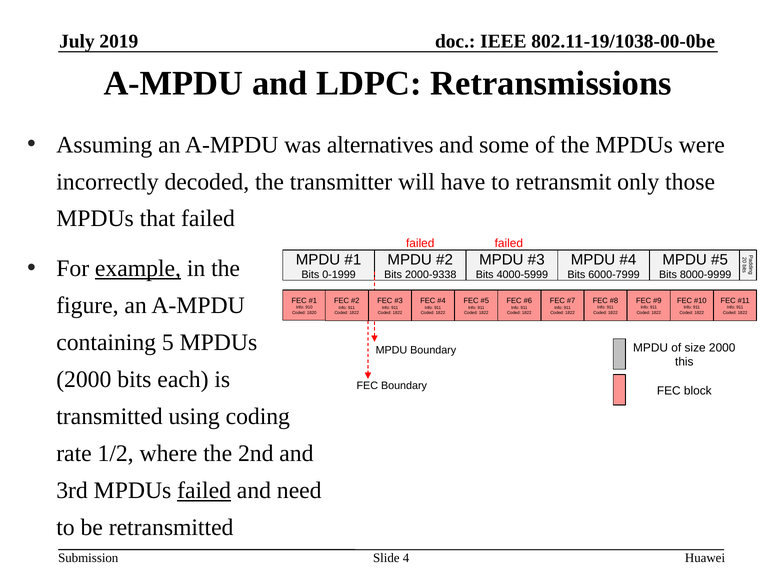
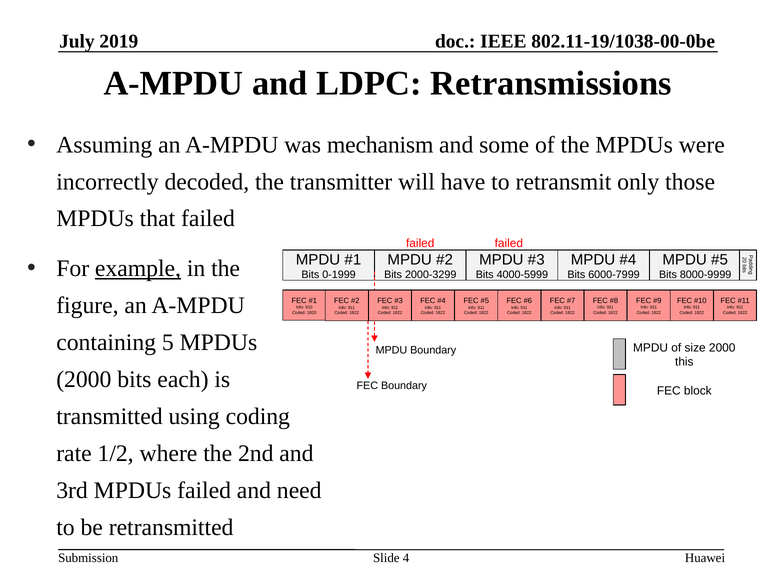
alternatives: alternatives -> mechanism
2000-9338: 2000-9338 -> 2000-3299
failed at (204, 490) underline: present -> none
